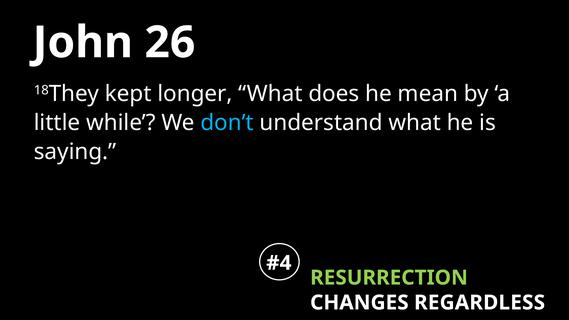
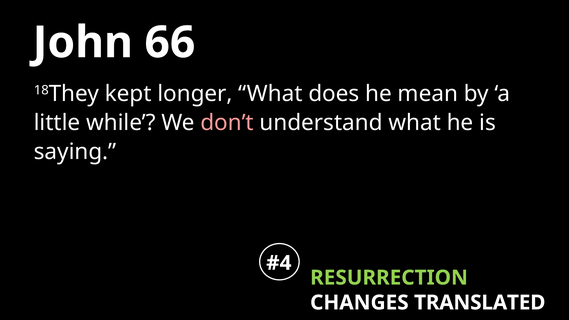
26: 26 -> 66
don’t colour: light blue -> pink
REGARDLESS: REGARDLESS -> TRANSLATED
